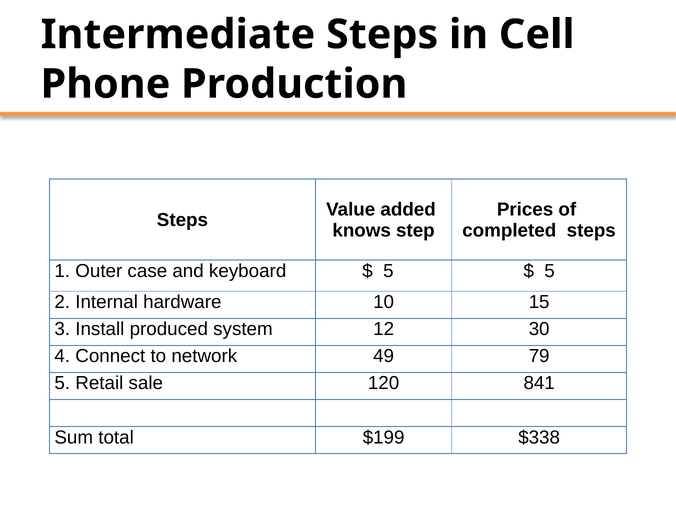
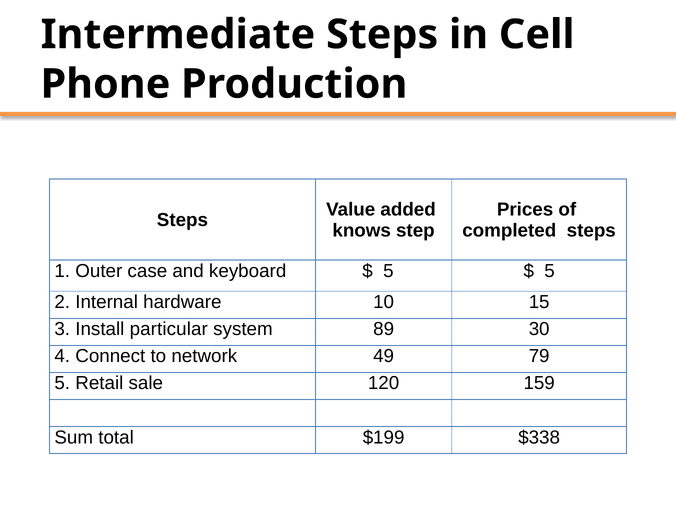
produced: produced -> particular
12: 12 -> 89
841: 841 -> 159
